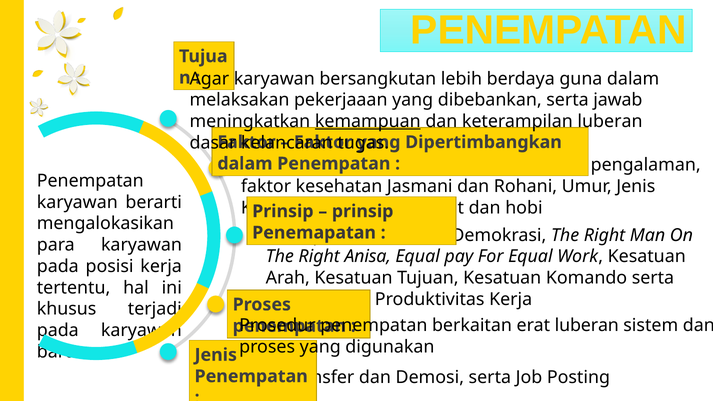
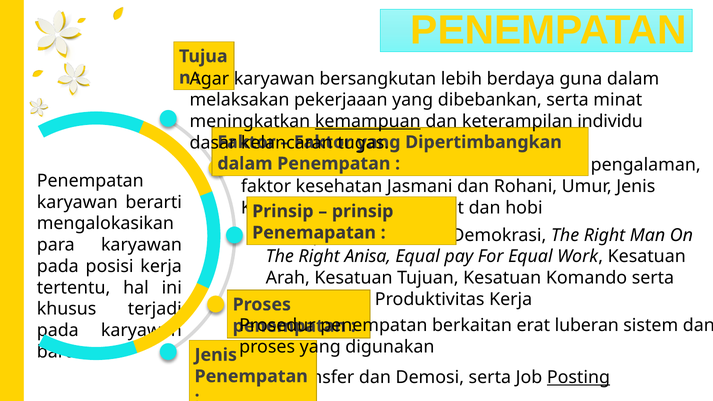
serta jawab: jawab -> minat
keterampilan luberan: luberan -> individu
Posting underline: none -> present
